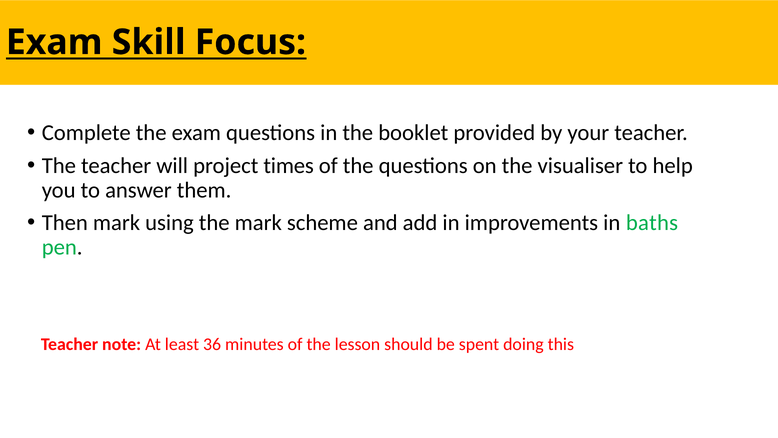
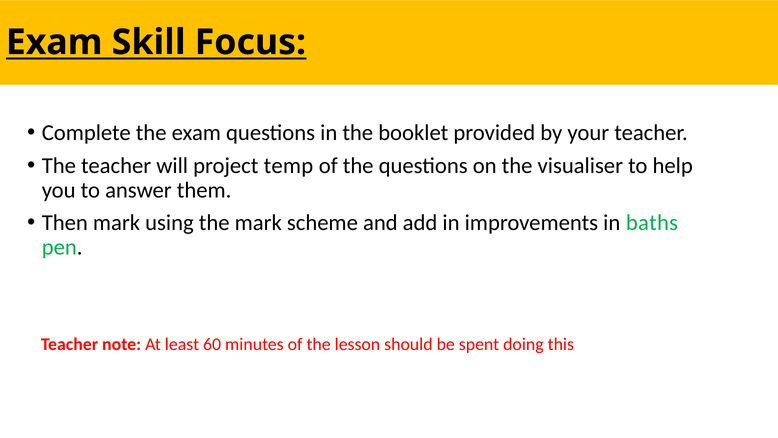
times: times -> temp
36: 36 -> 60
